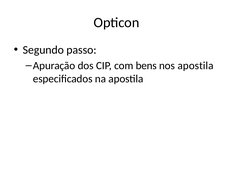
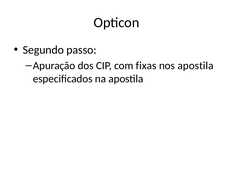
bens: bens -> fixas
